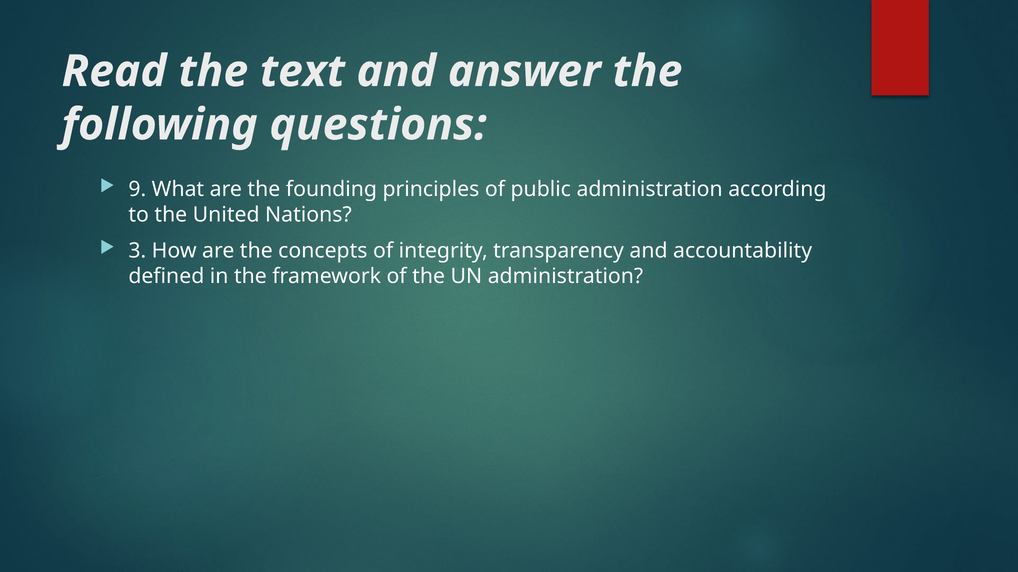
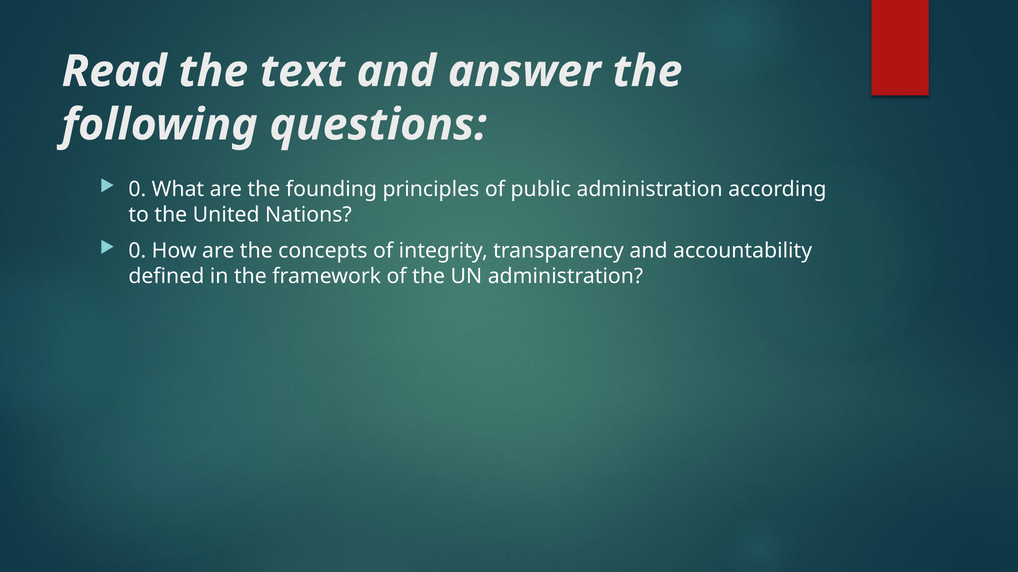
9 at (137, 189): 9 -> 0
3 at (137, 251): 3 -> 0
